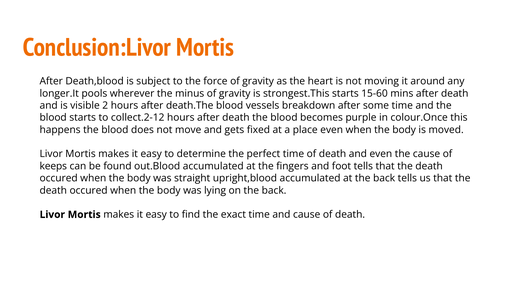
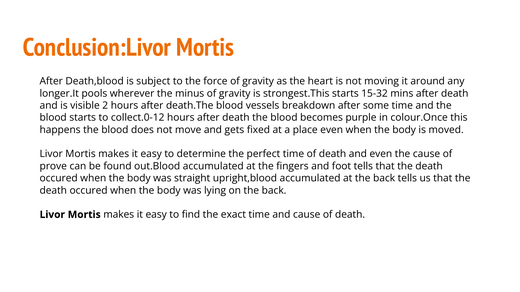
15-60: 15-60 -> 15-32
collect.2-12: collect.2-12 -> collect.0-12
keeps: keeps -> prove
